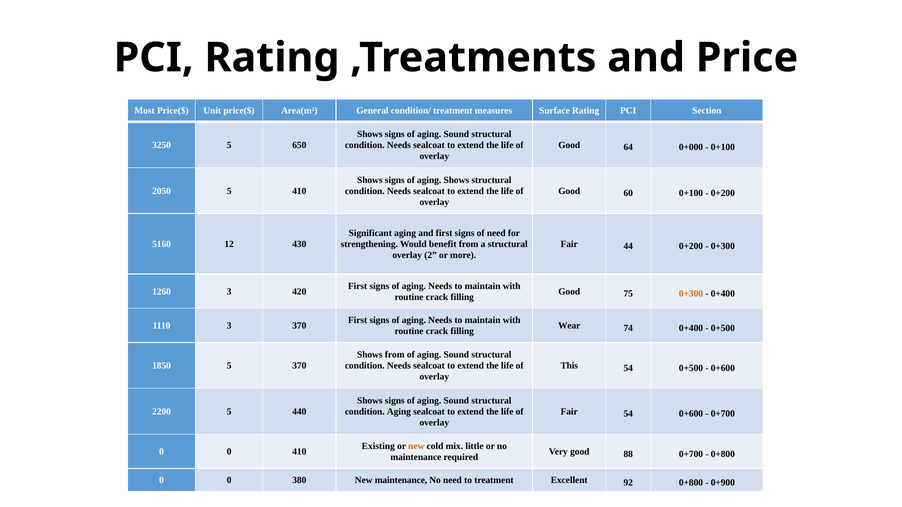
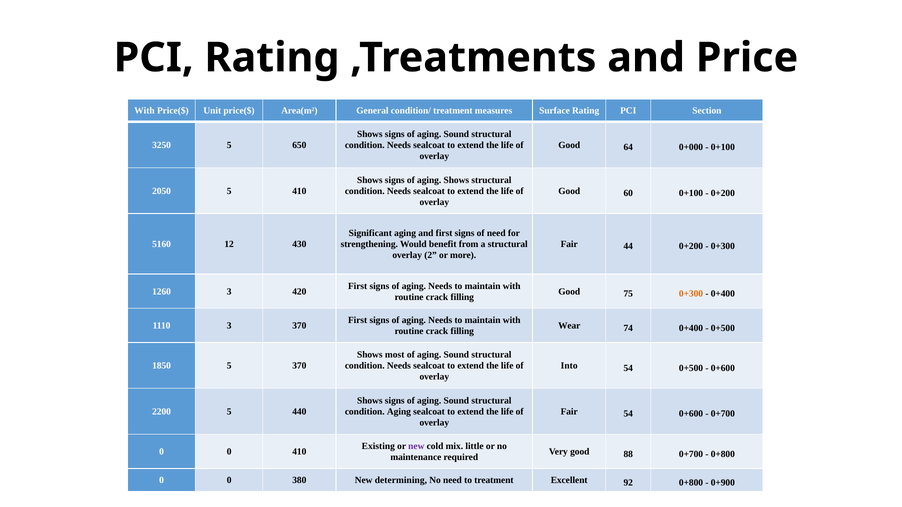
Most at (144, 111): Most -> With
Shows from: from -> most
This: This -> Into
new at (416, 447) colour: orange -> purple
New maintenance: maintenance -> determining
